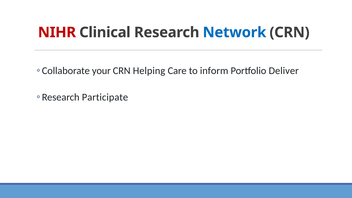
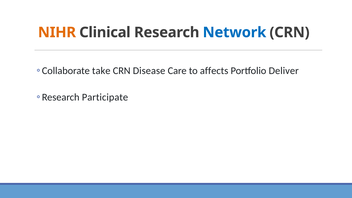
NIHR colour: red -> orange
your: your -> take
Helping: Helping -> Disease
inform: inform -> affects
